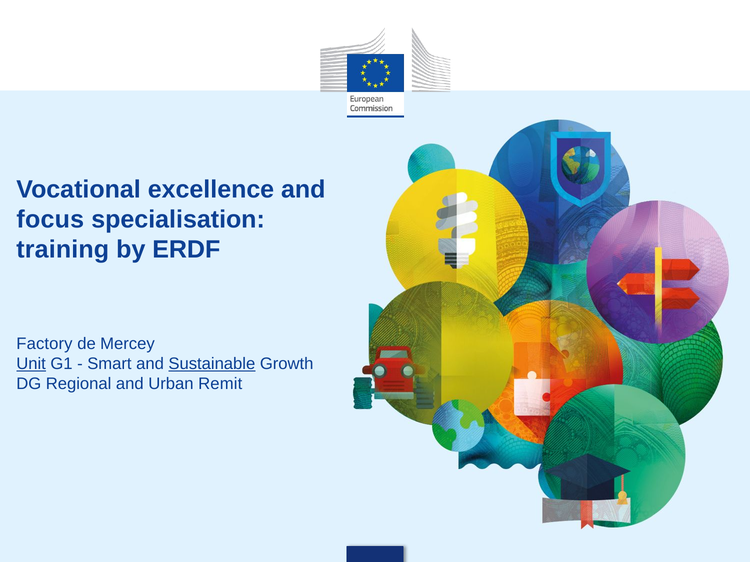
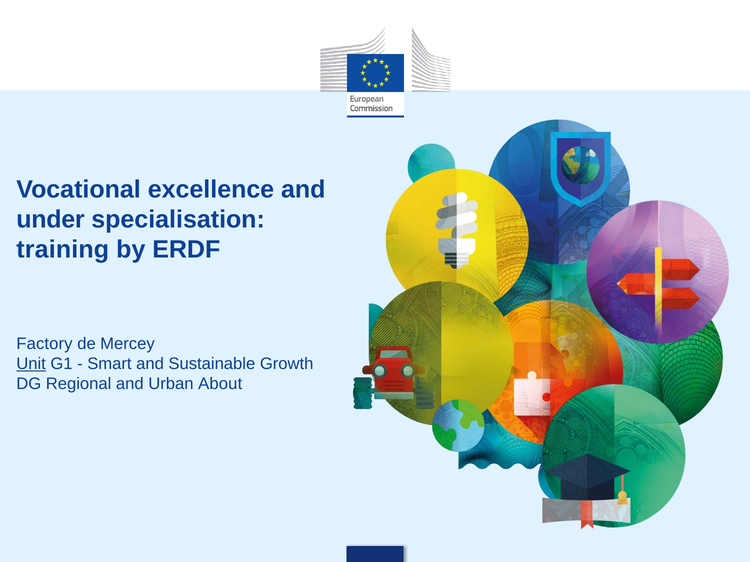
focus: focus -> under
Sustainable underline: present -> none
Remit: Remit -> About
